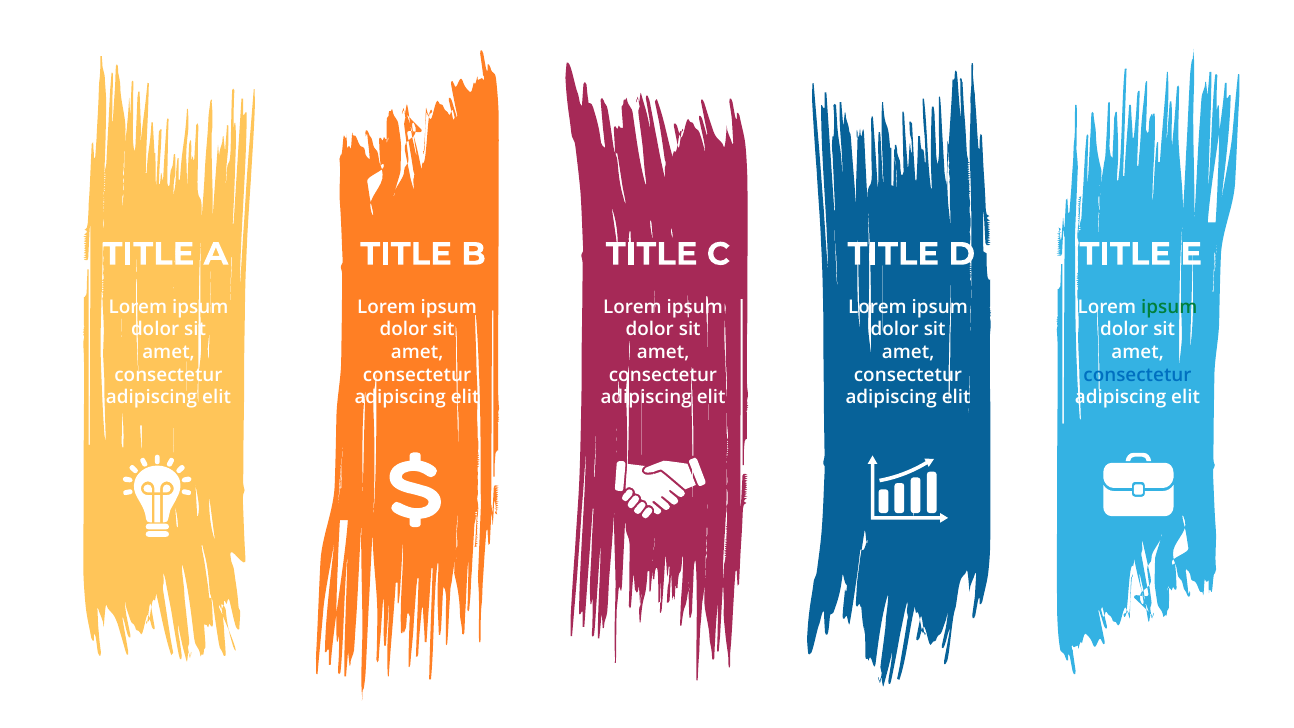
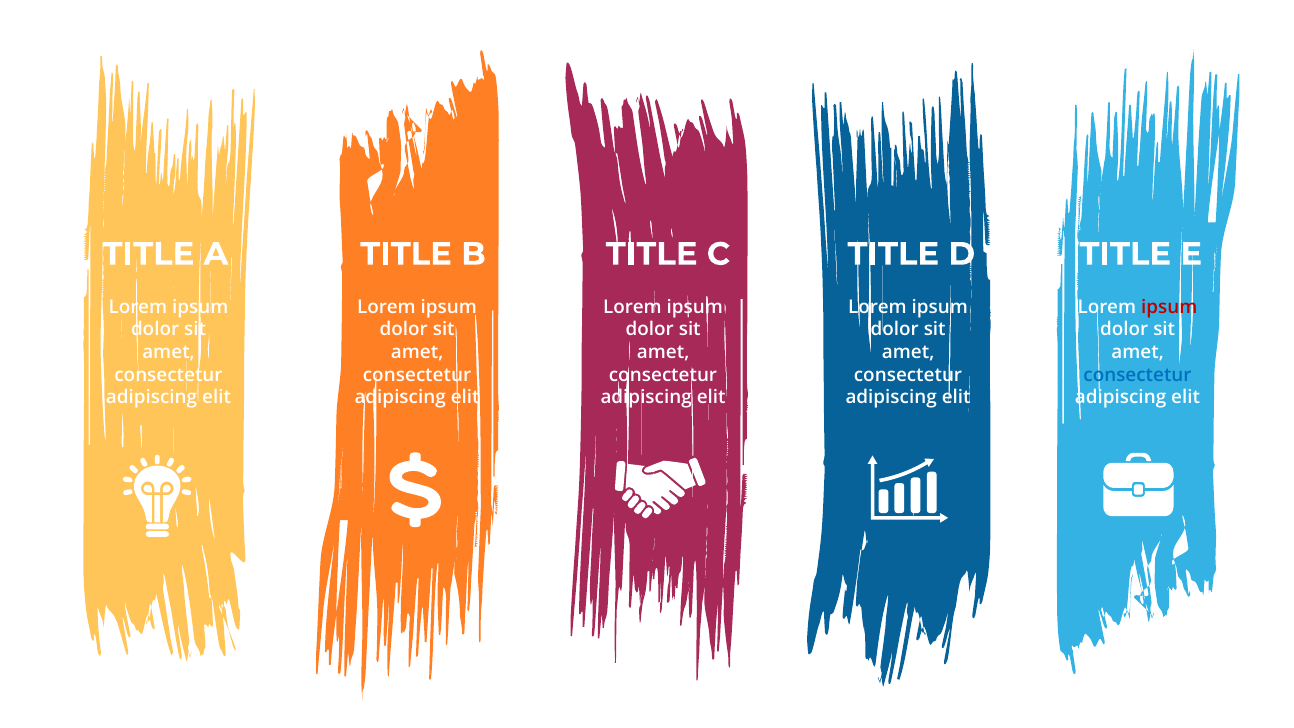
ipsum at (1169, 307) colour: green -> red
